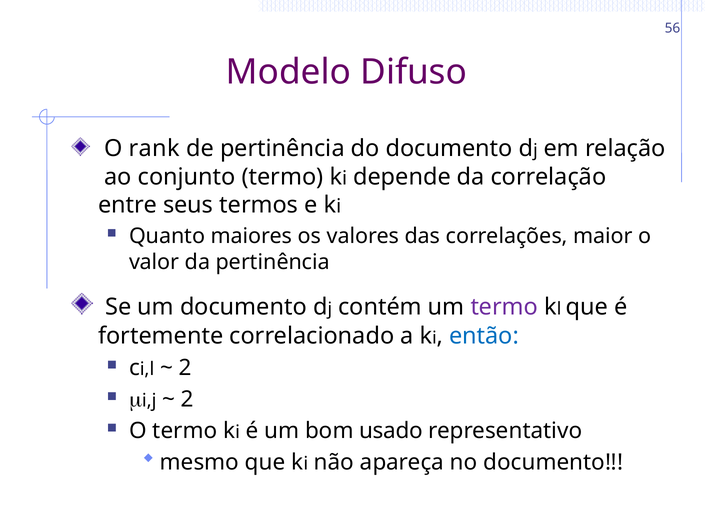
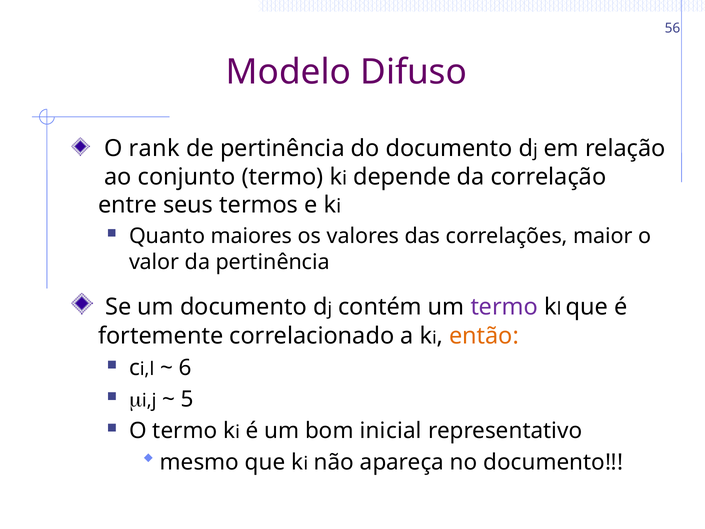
então colour: blue -> orange
2 at (185, 368): 2 -> 6
2 at (187, 399): 2 -> 5
usado: usado -> inicial
